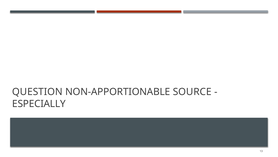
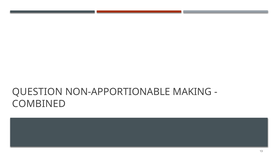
SOURCE: SOURCE -> MAKING
ESPECIALLY: ESPECIALLY -> COMBINED
